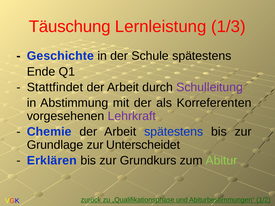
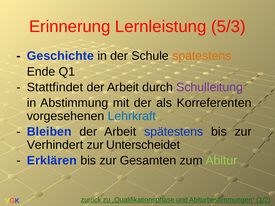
Täuschung: Täuschung -> Erinnerung
1/3: 1/3 -> 5/3
spätestens at (202, 56) colour: black -> orange
Lehrkraft colour: purple -> blue
Chemie: Chemie -> Bleiben
Grundlage: Grundlage -> Verhindert
Grundkurs: Grundkurs -> Gesamten
